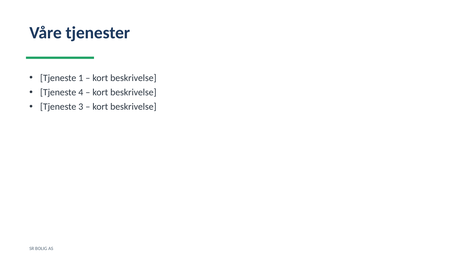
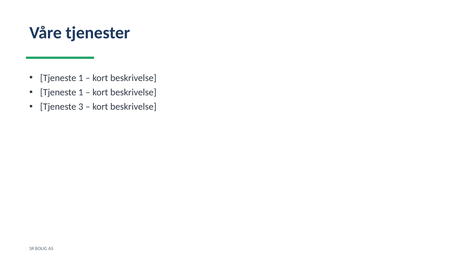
4 at (81, 92): 4 -> 1
